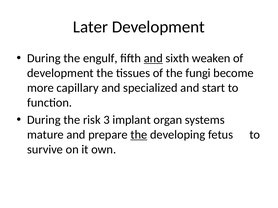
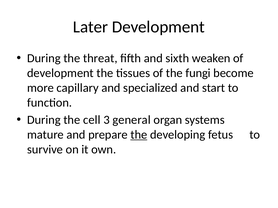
engulf: engulf -> threat
and at (153, 58) underline: present -> none
risk: risk -> cell
implant: implant -> general
